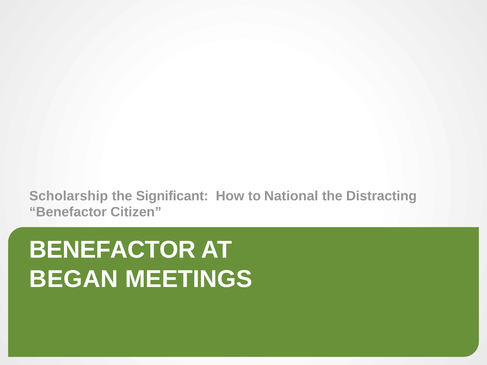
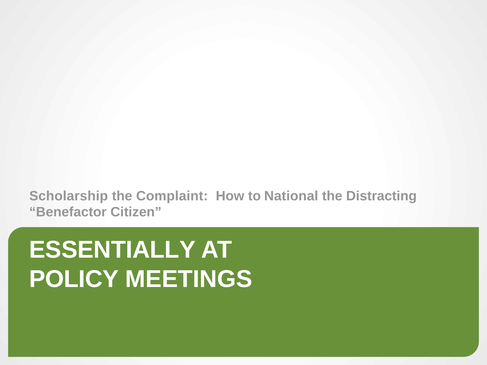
Significant: Significant -> Complaint
BENEFACTOR at (112, 250): BENEFACTOR -> ESSENTIALLY
BEGAN: BEGAN -> POLICY
